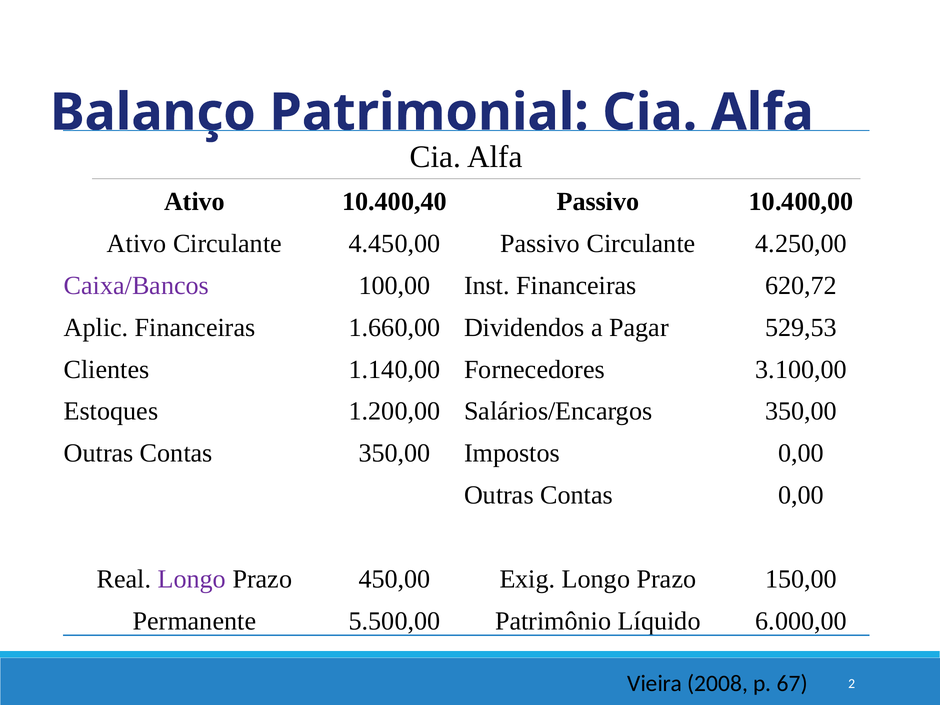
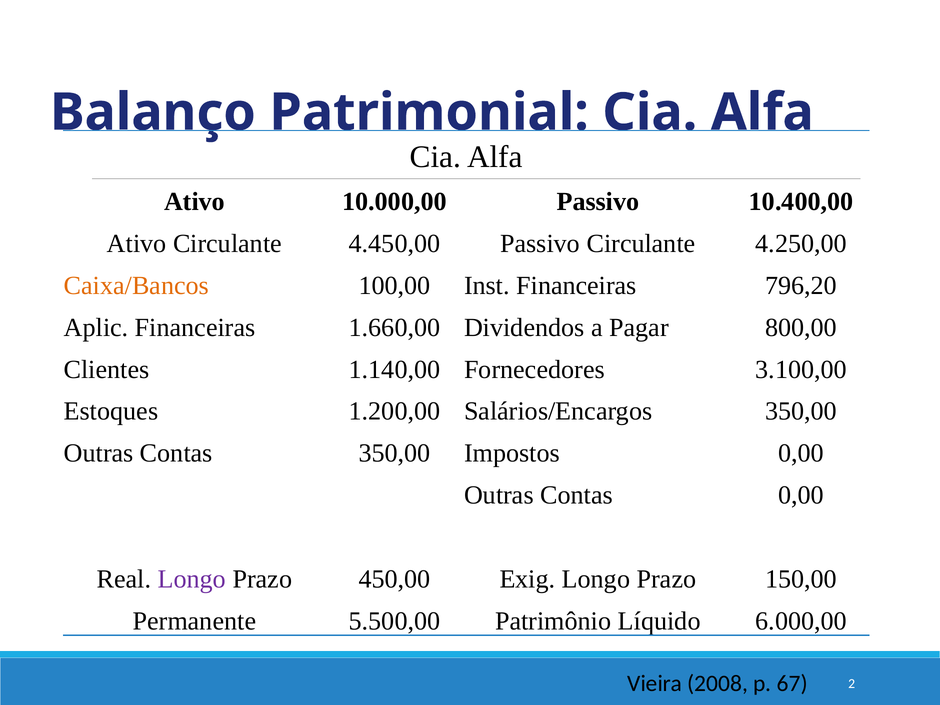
10.400,40: 10.400,40 -> 10.000,00
Caixa/Bancos colour: purple -> orange
620,72: 620,72 -> 796,20
529,53: 529,53 -> 800,00
